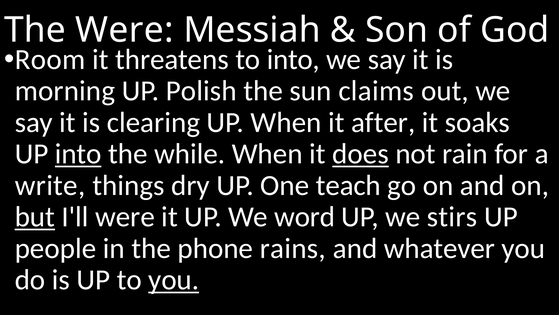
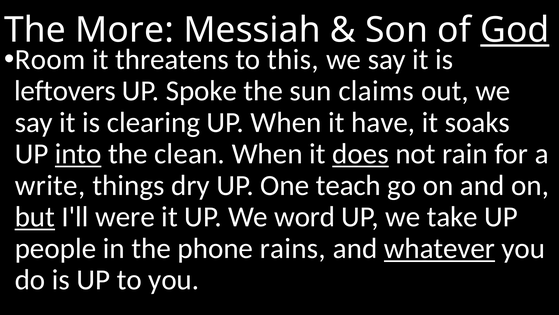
Were at (124, 30): Were -> More
God underline: none -> present
to into: into -> this
morning: morning -> leftovers
Polish: Polish -> Spoke
after: after -> have
while: while -> clean
stirs: stirs -> take
whatever underline: none -> present
you at (174, 280) underline: present -> none
